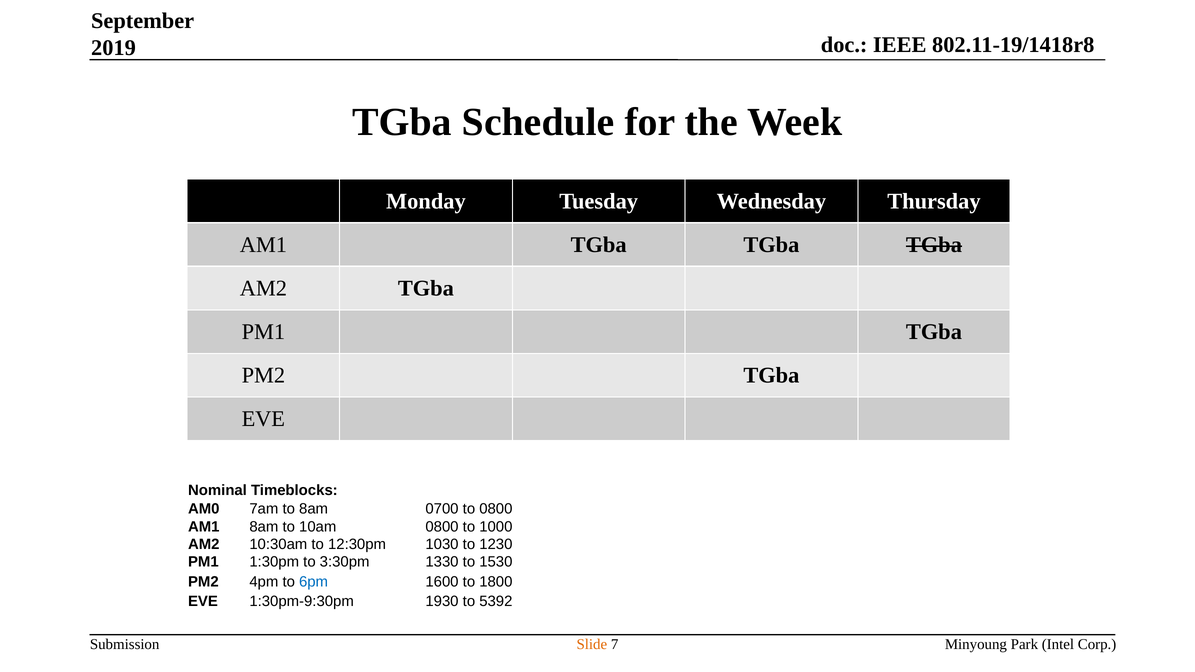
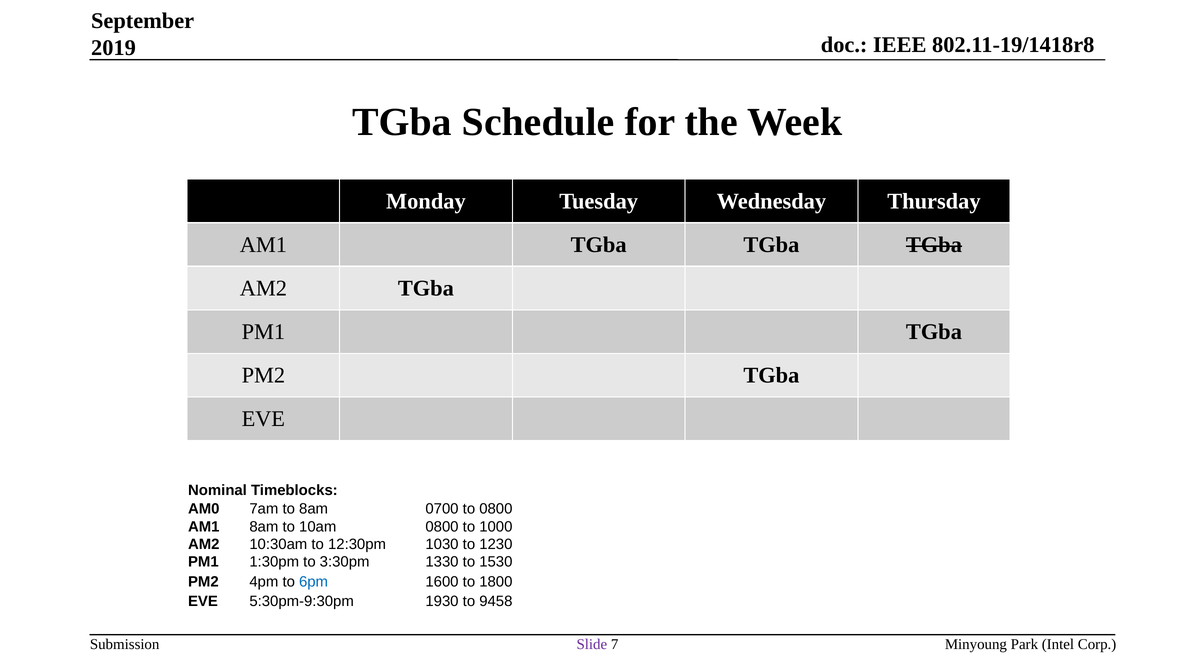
1:30pm-9:30pm: 1:30pm-9:30pm -> 5:30pm-9:30pm
5392: 5392 -> 9458
Slide colour: orange -> purple
